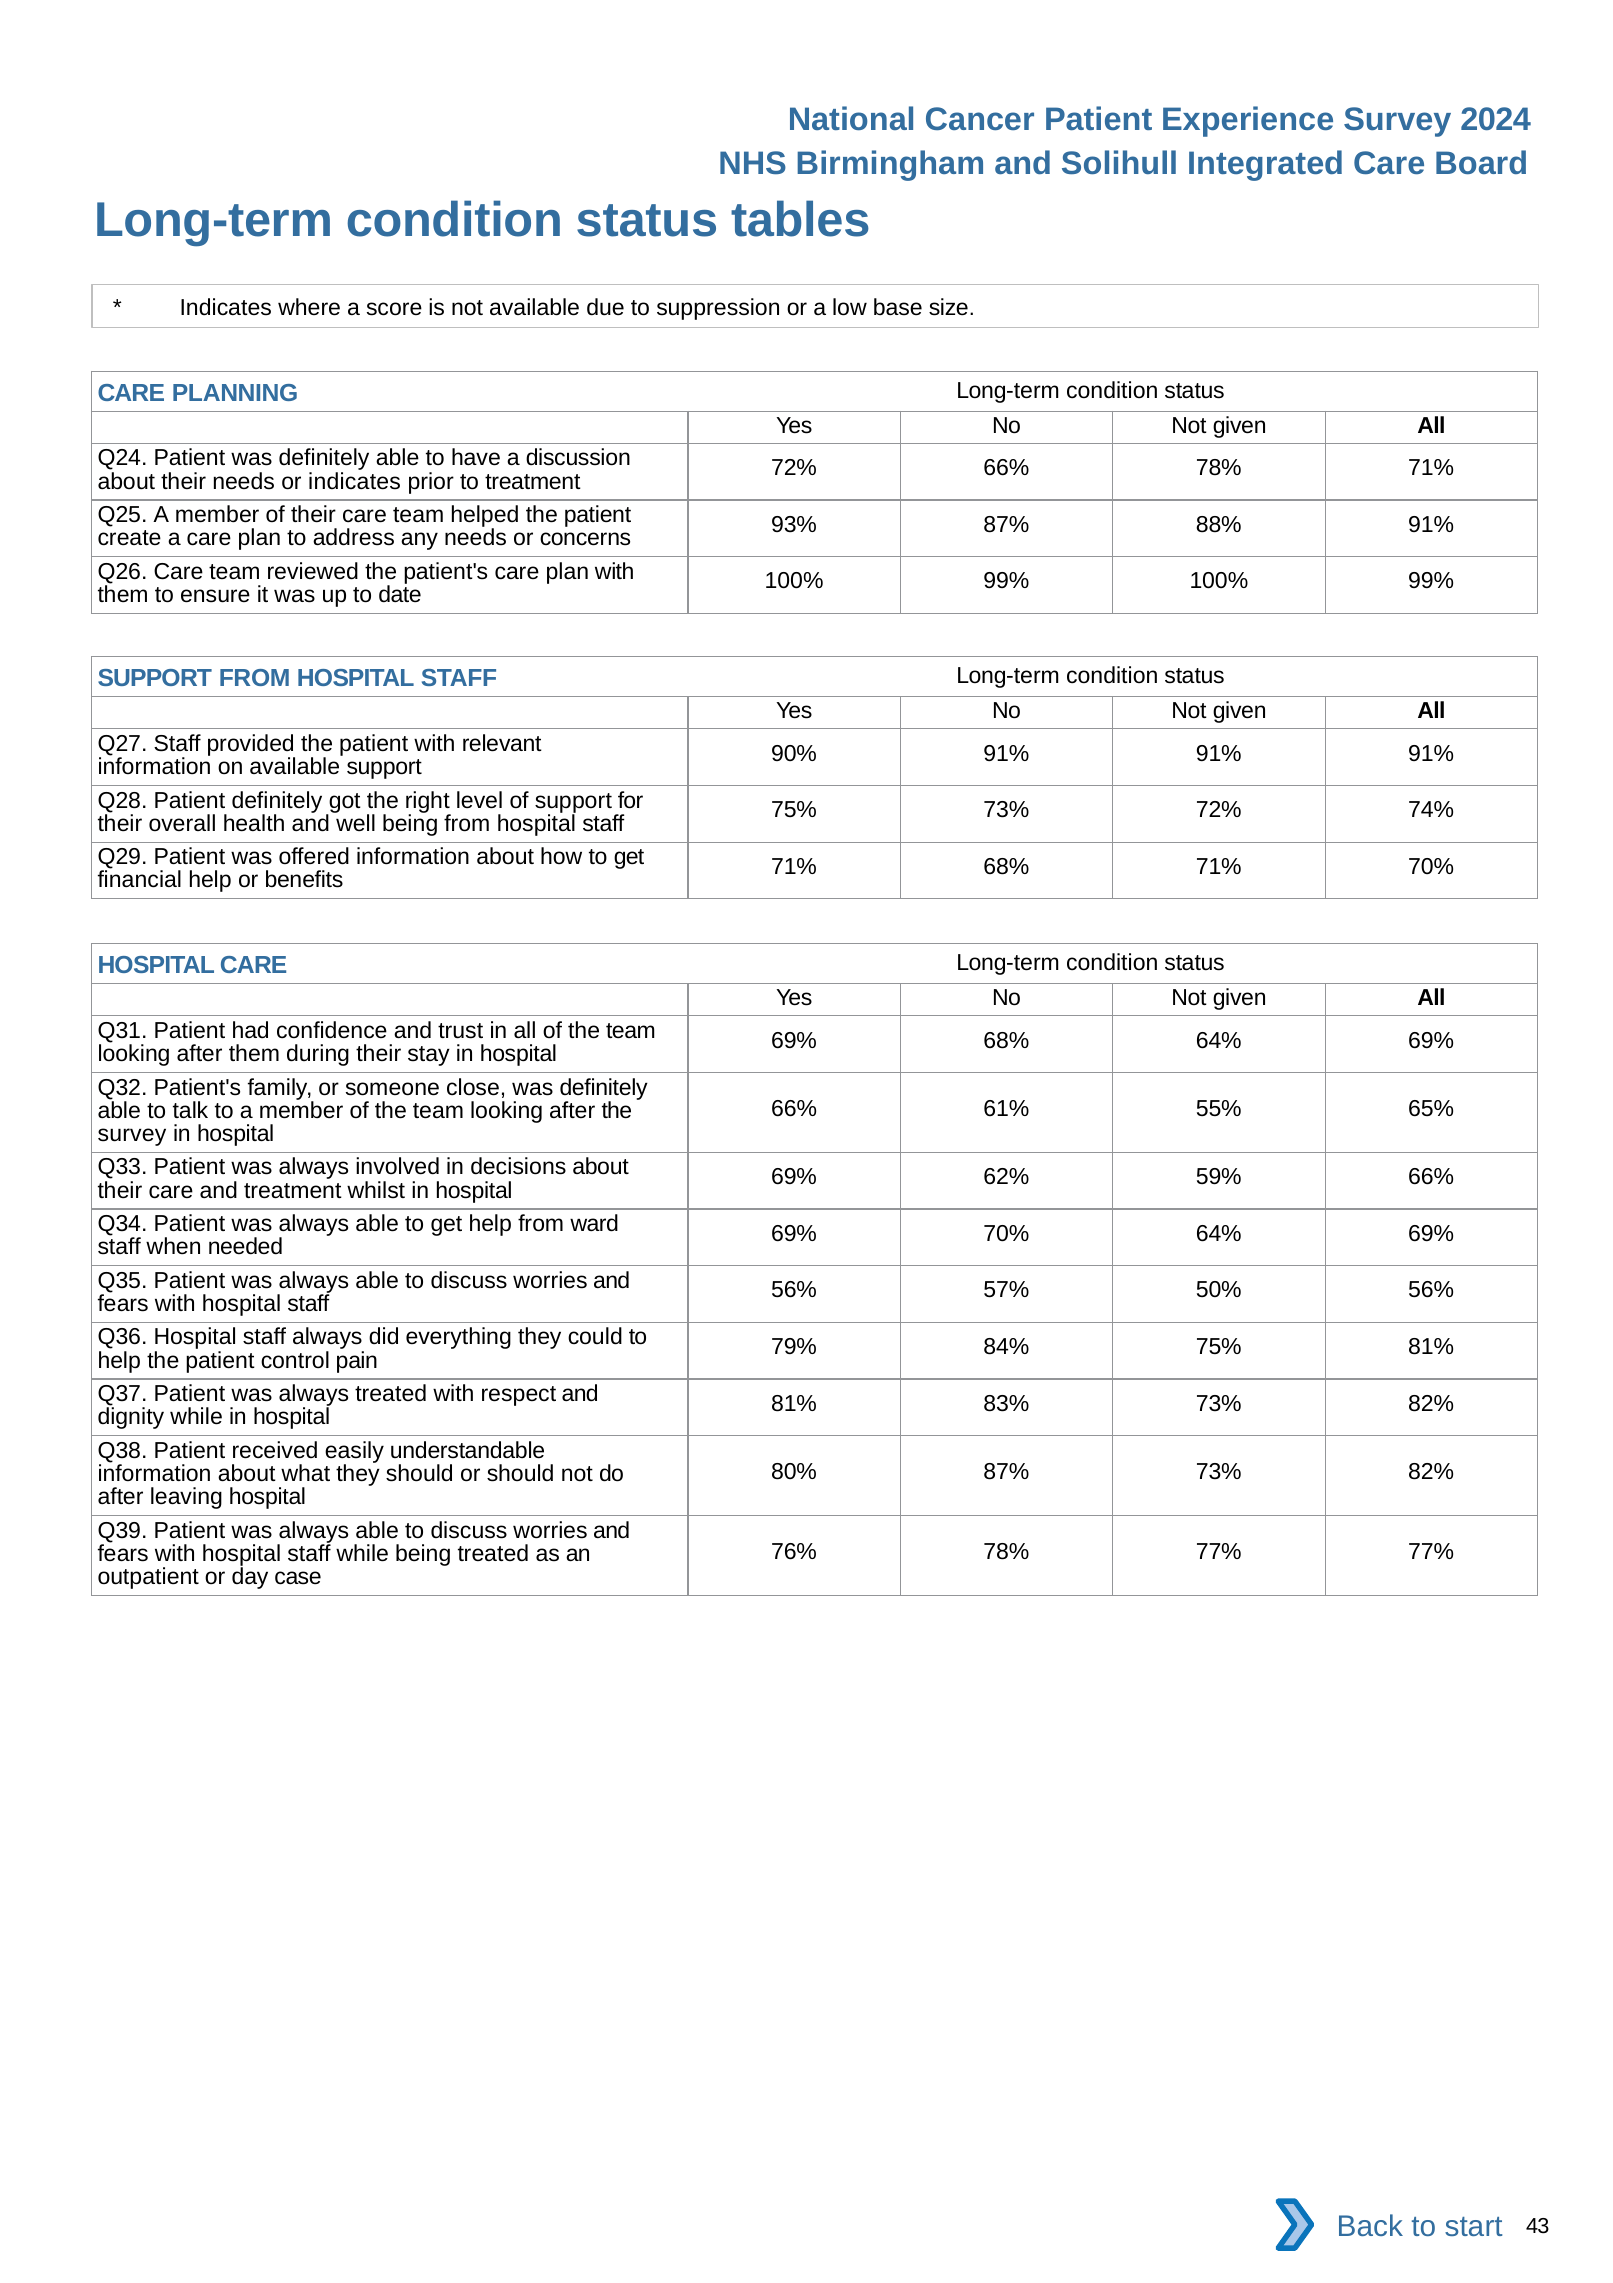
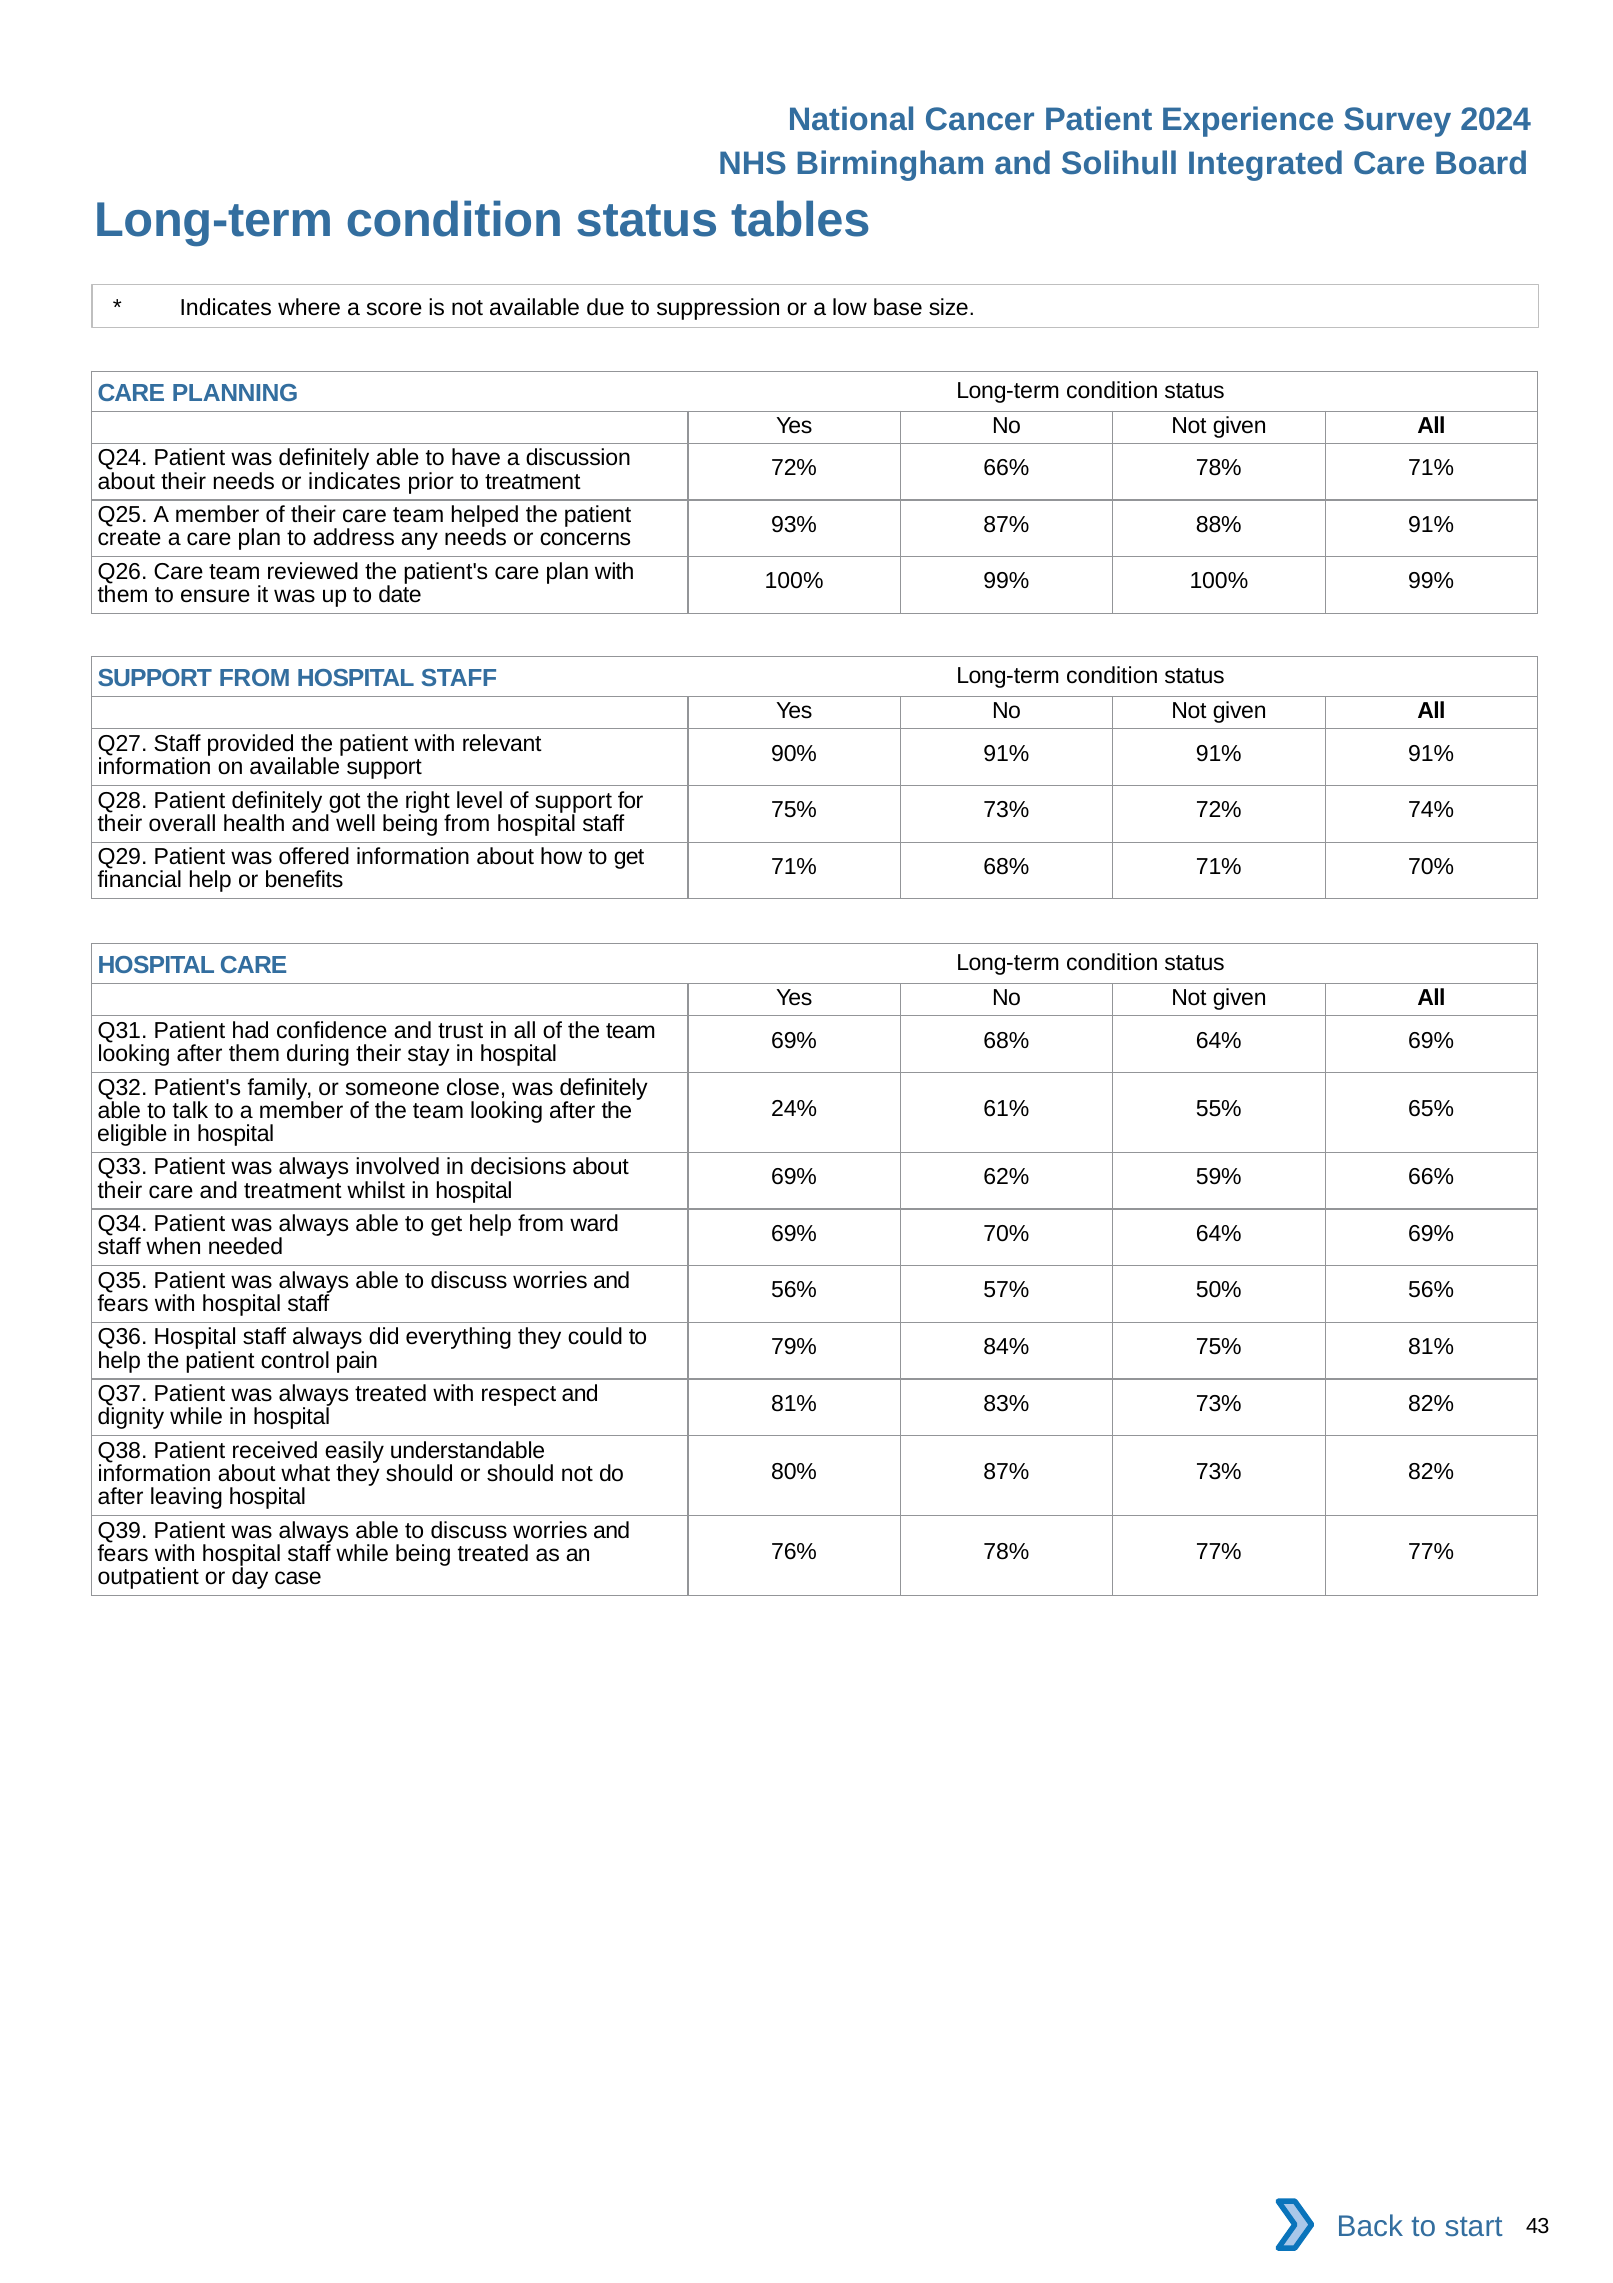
66% at (794, 1109): 66% -> 24%
survey at (132, 1134): survey -> eligible
